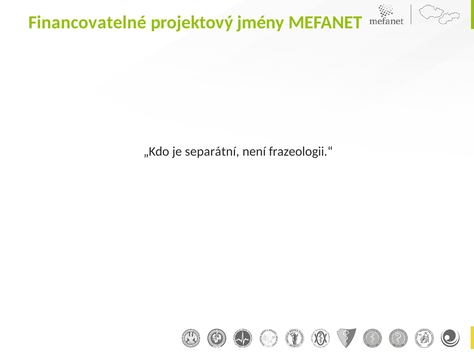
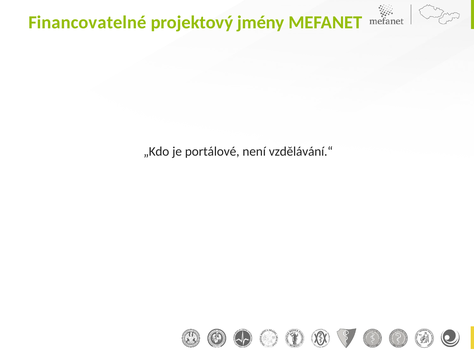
separátní: separátní -> portálové
frazeologii.“: frazeologii.“ -> vzdělávání.“
